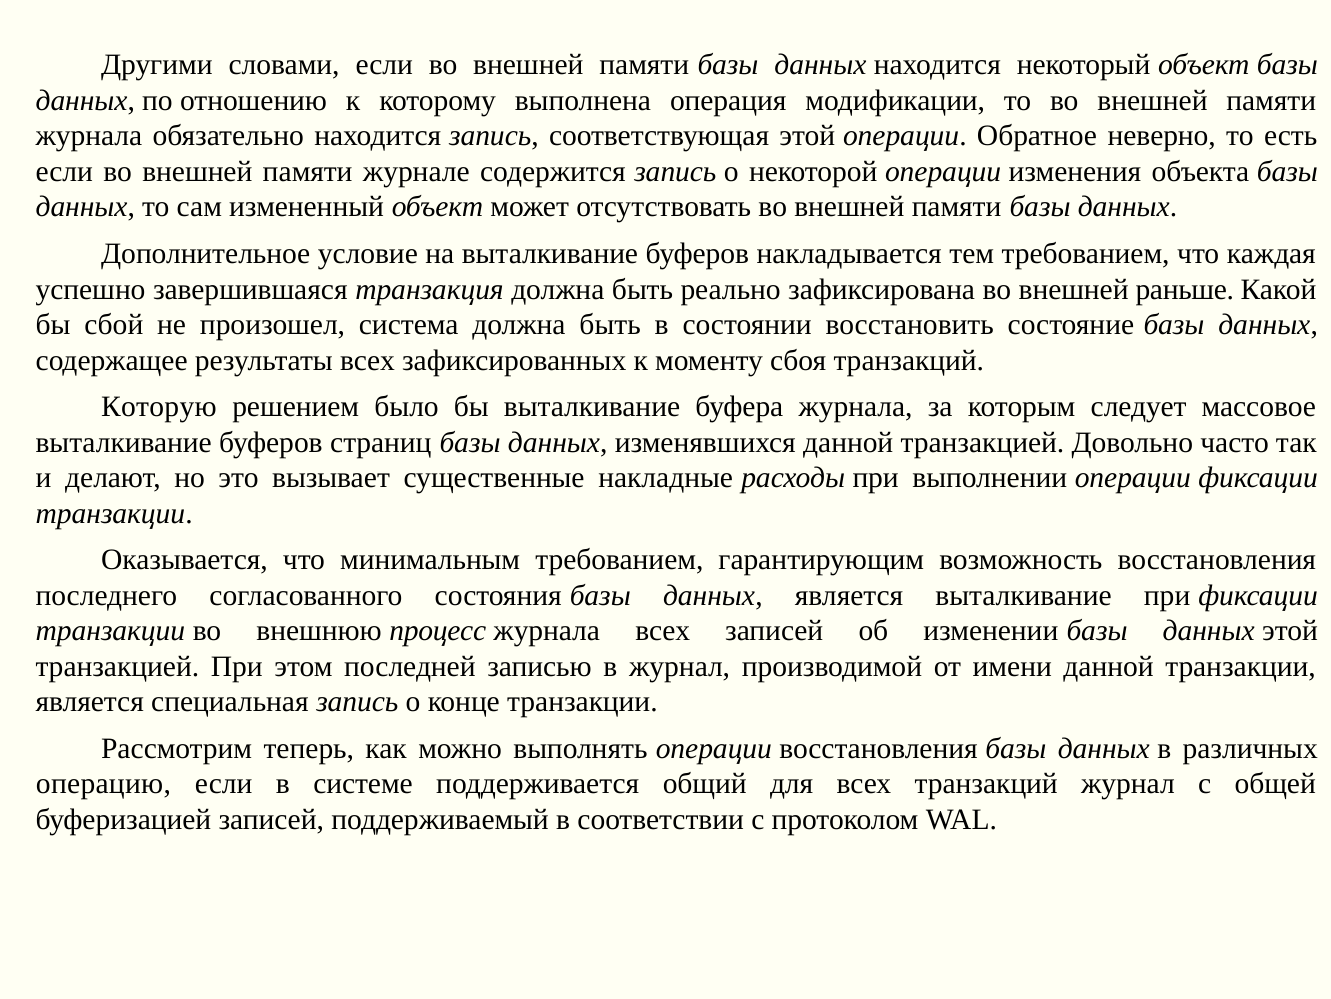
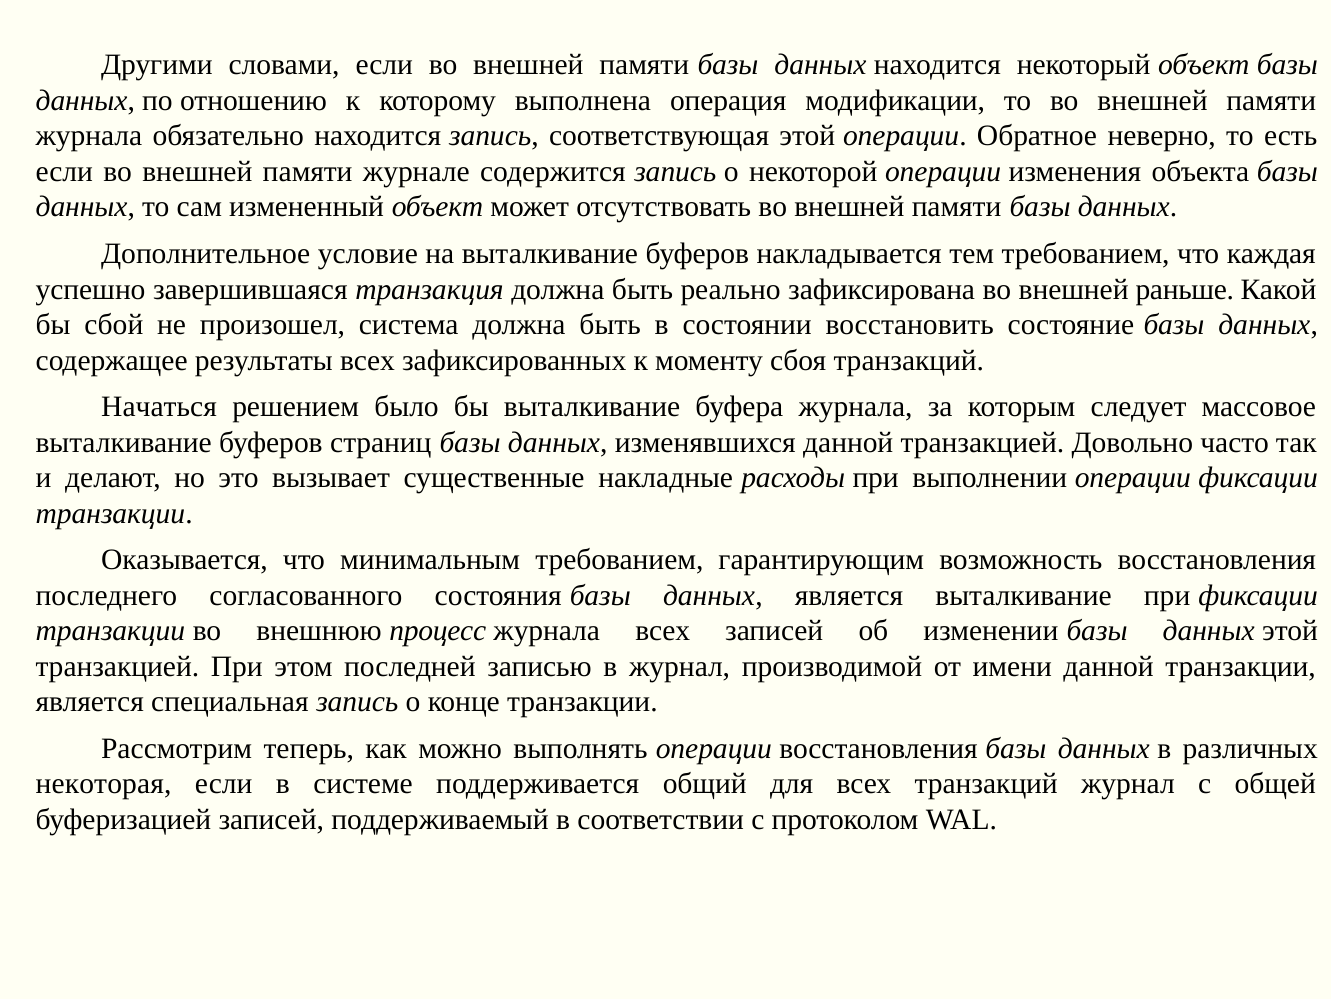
Которую: Которую -> Начаться
операцию: операцию -> некоторая
